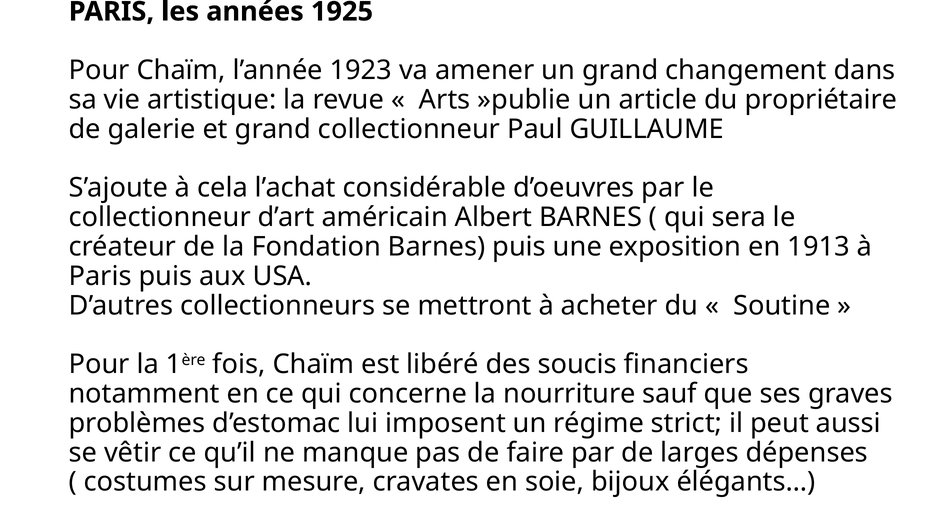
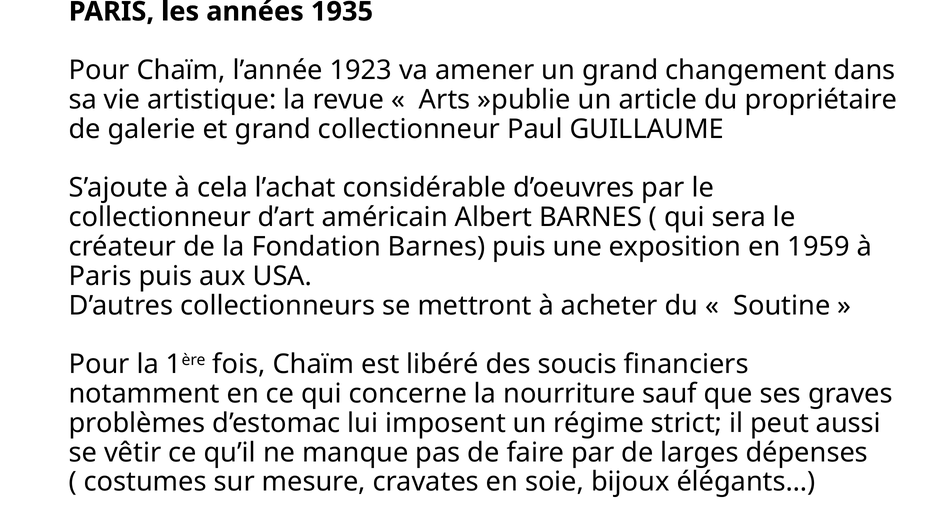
1925: 1925 -> 1935
1913: 1913 -> 1959
